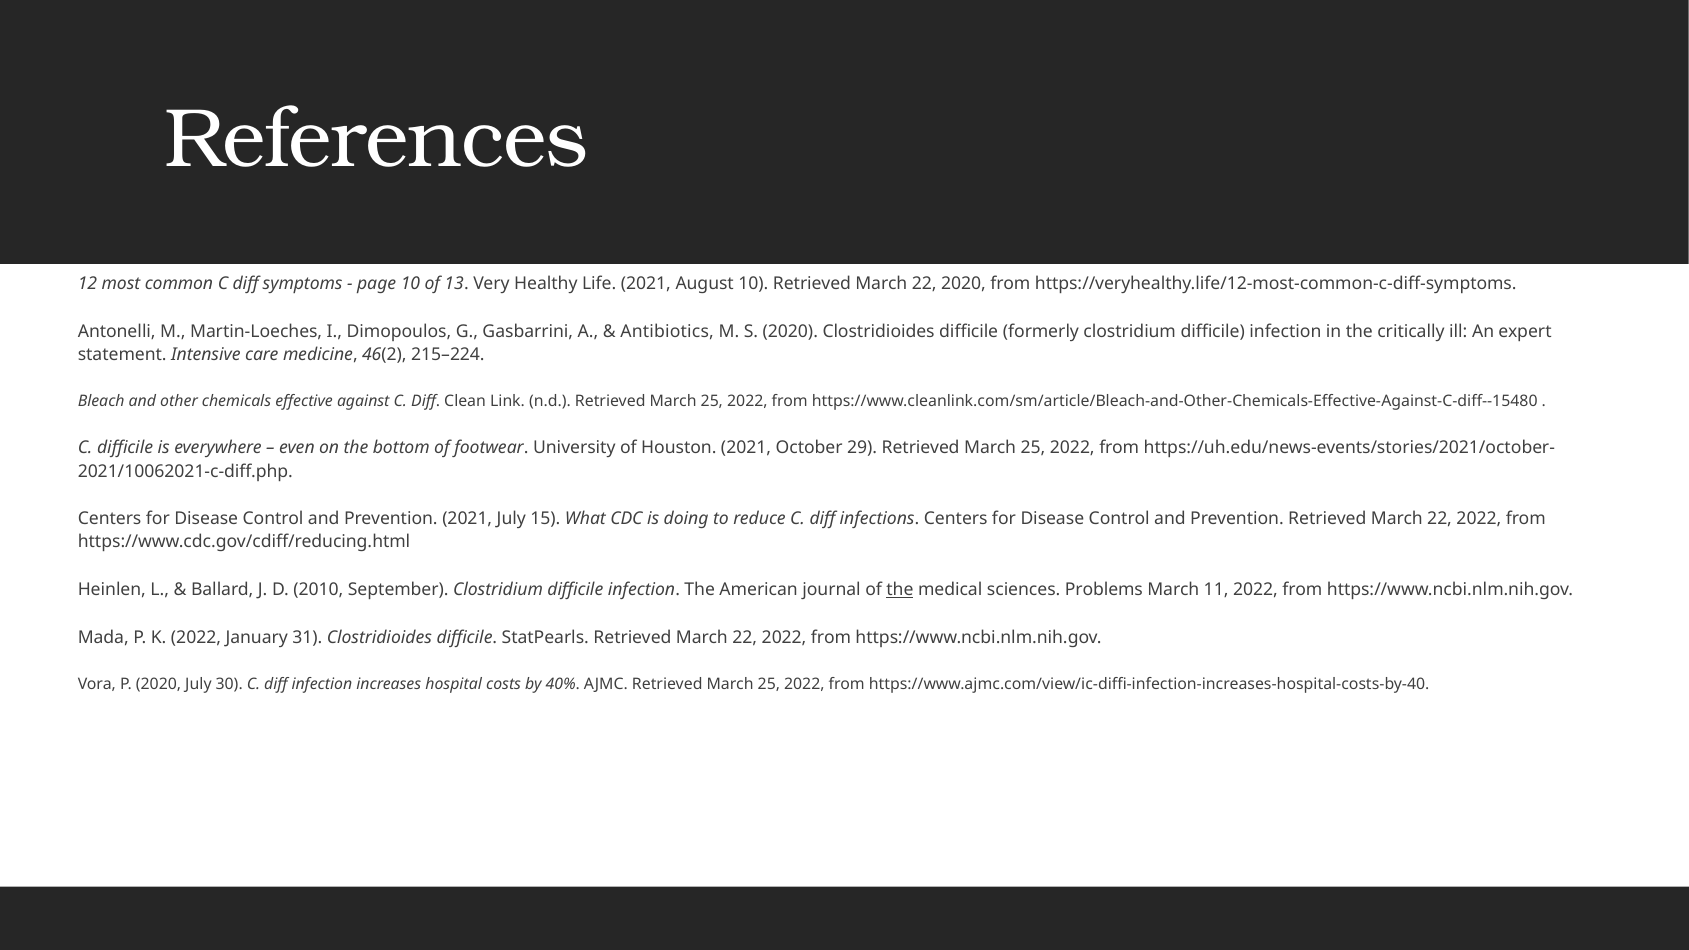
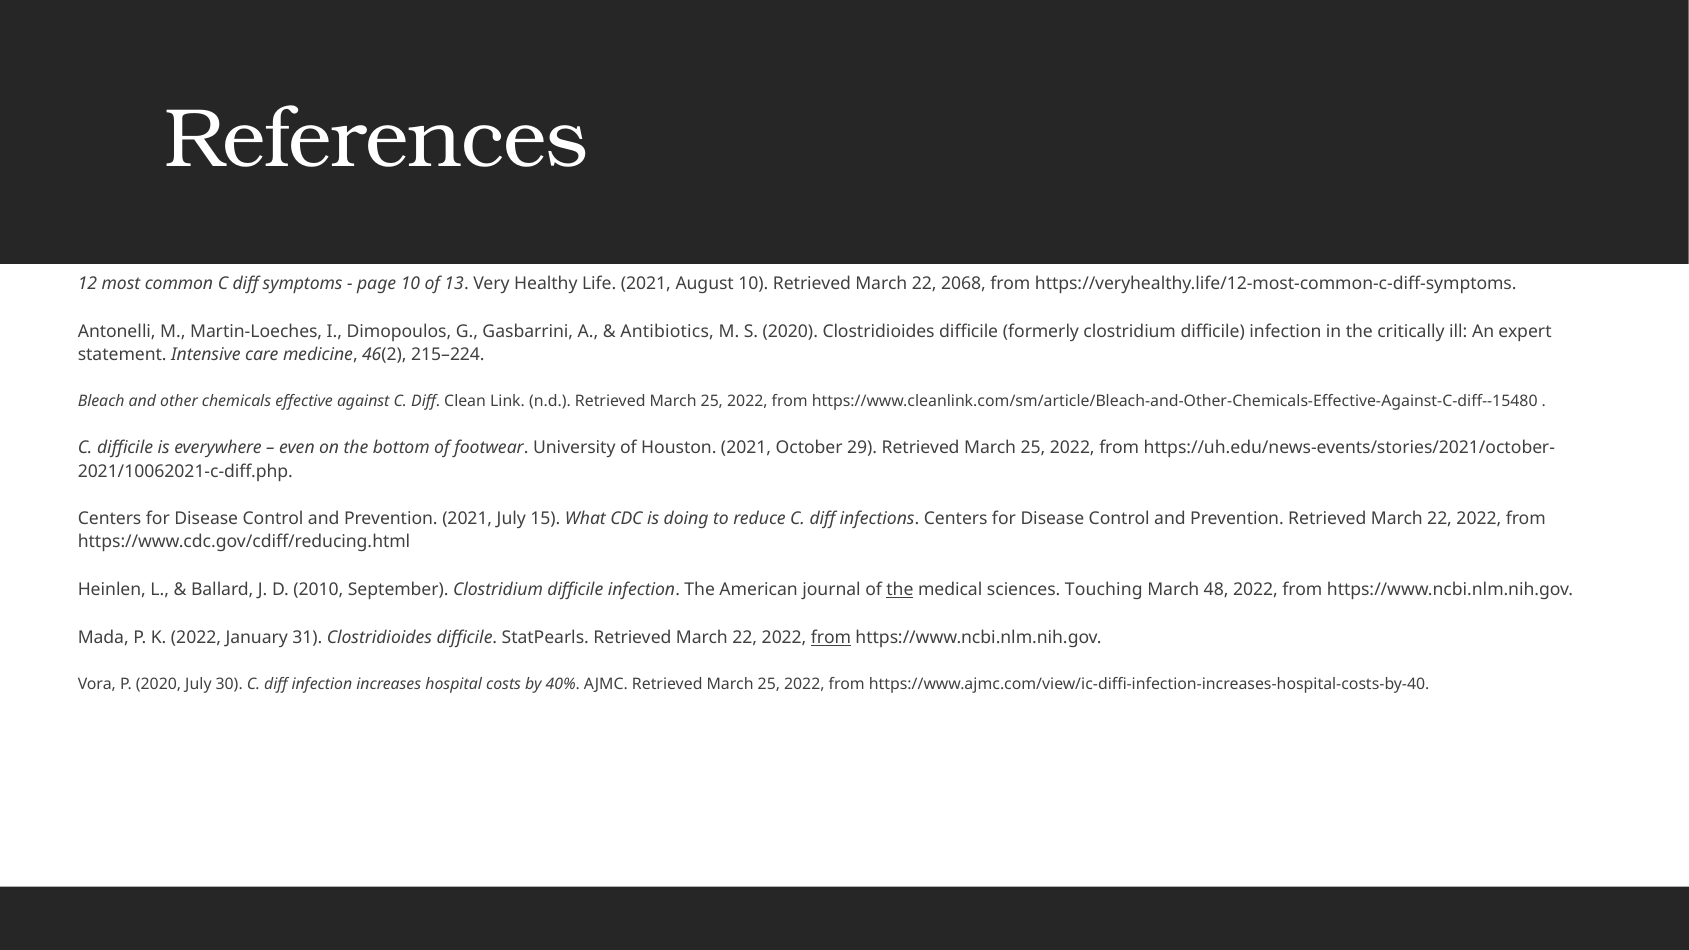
22 2020: 2020 -> 2068
Problems: Problems -> Touching
11: 11 -> 48
from at (831, 638) underline: none -> present
